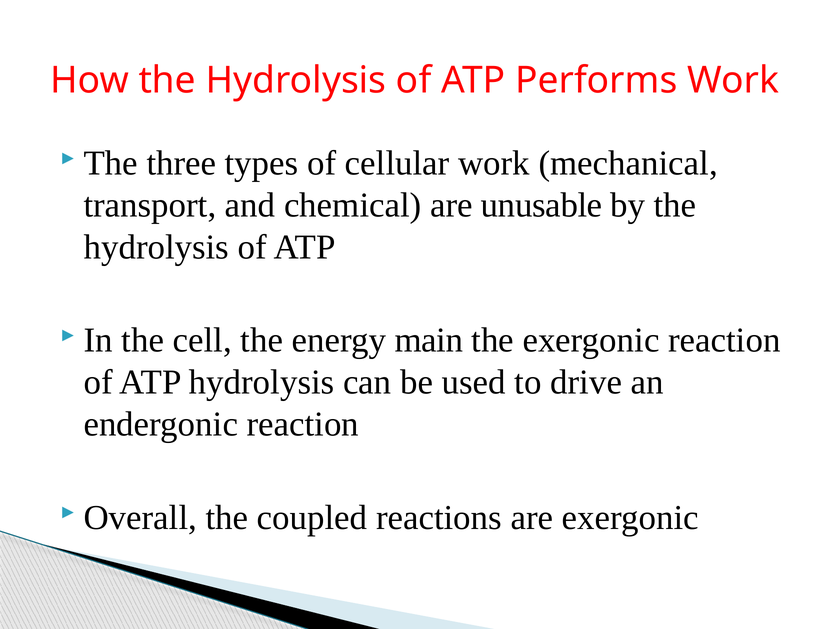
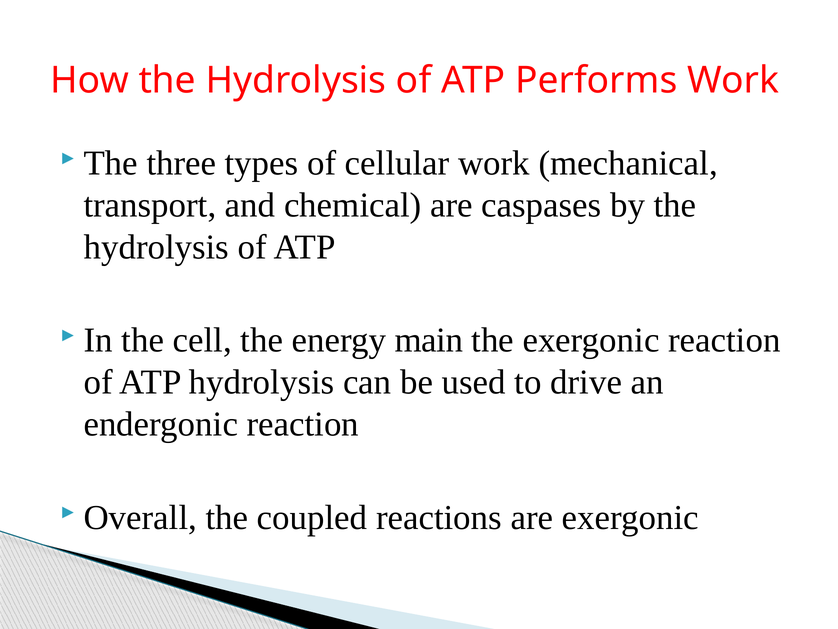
unusable: unusable -> caspases
